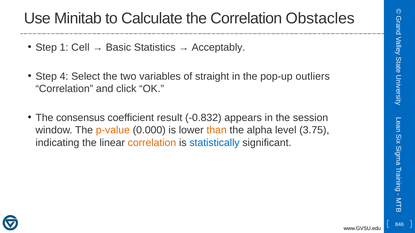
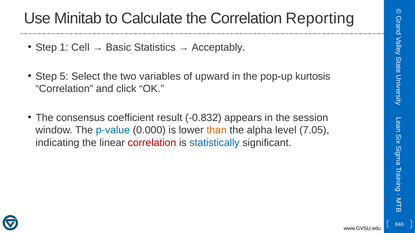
Obstacles: Obstacles -> Reporting
4: 4 -> 5
straight: straight -> upward
outliers: outliers -> kurtosis
p-value colour: orange -> blue
3.75: 3.75 -> 7.05
correlation at (152, 143) colour: orange -> red
